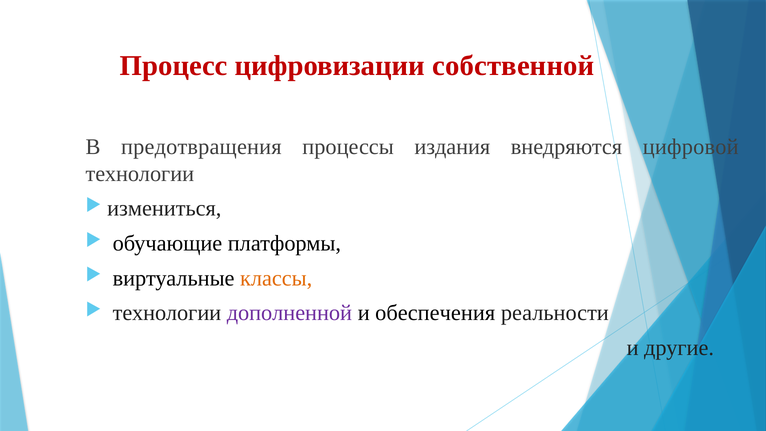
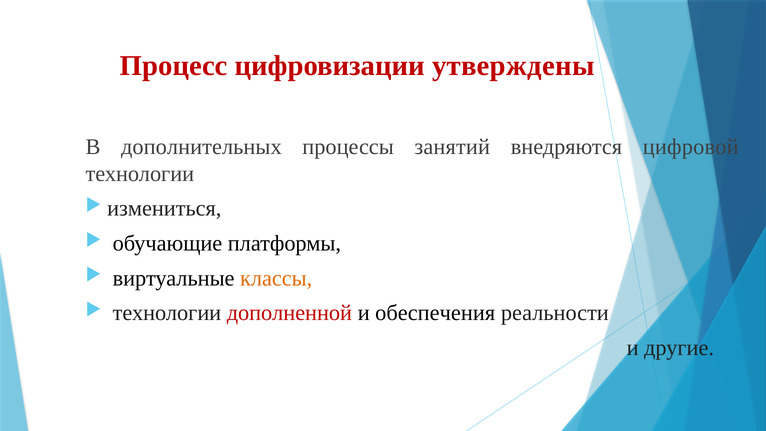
собственной: собственной -> утверждены
предотвращения: предотвращения -> дополнительных
издания: издания -> занятий
дополненной colour: purple -> red
